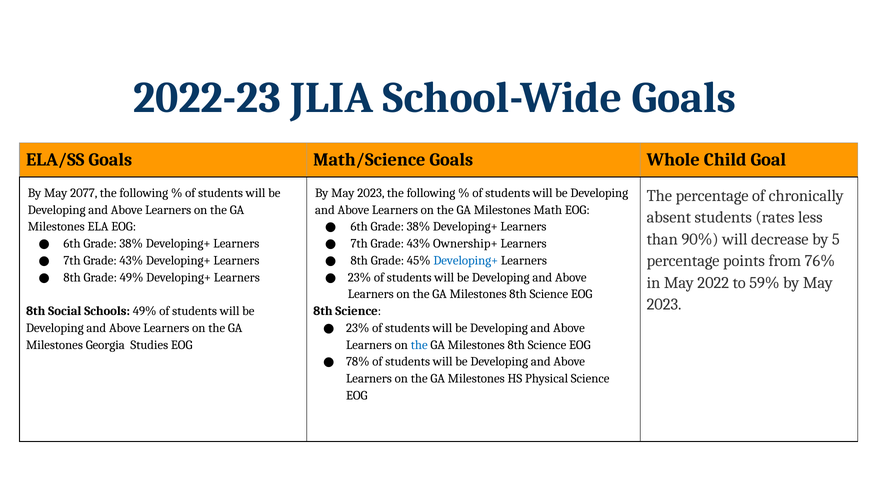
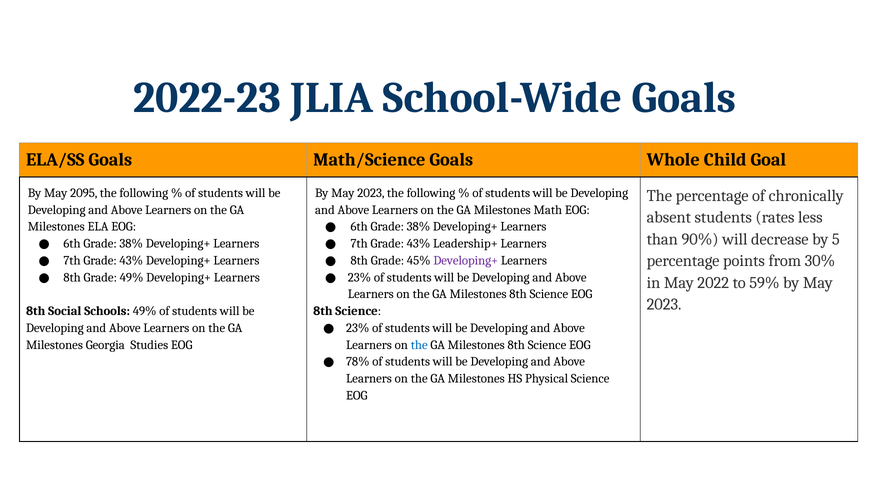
2077: 2077 -> 2095
Ownership+: Ownership+ -> Leadership+
76%: 76% -> 30%
Developing+ at (466, 261) colour: blue -> purple
